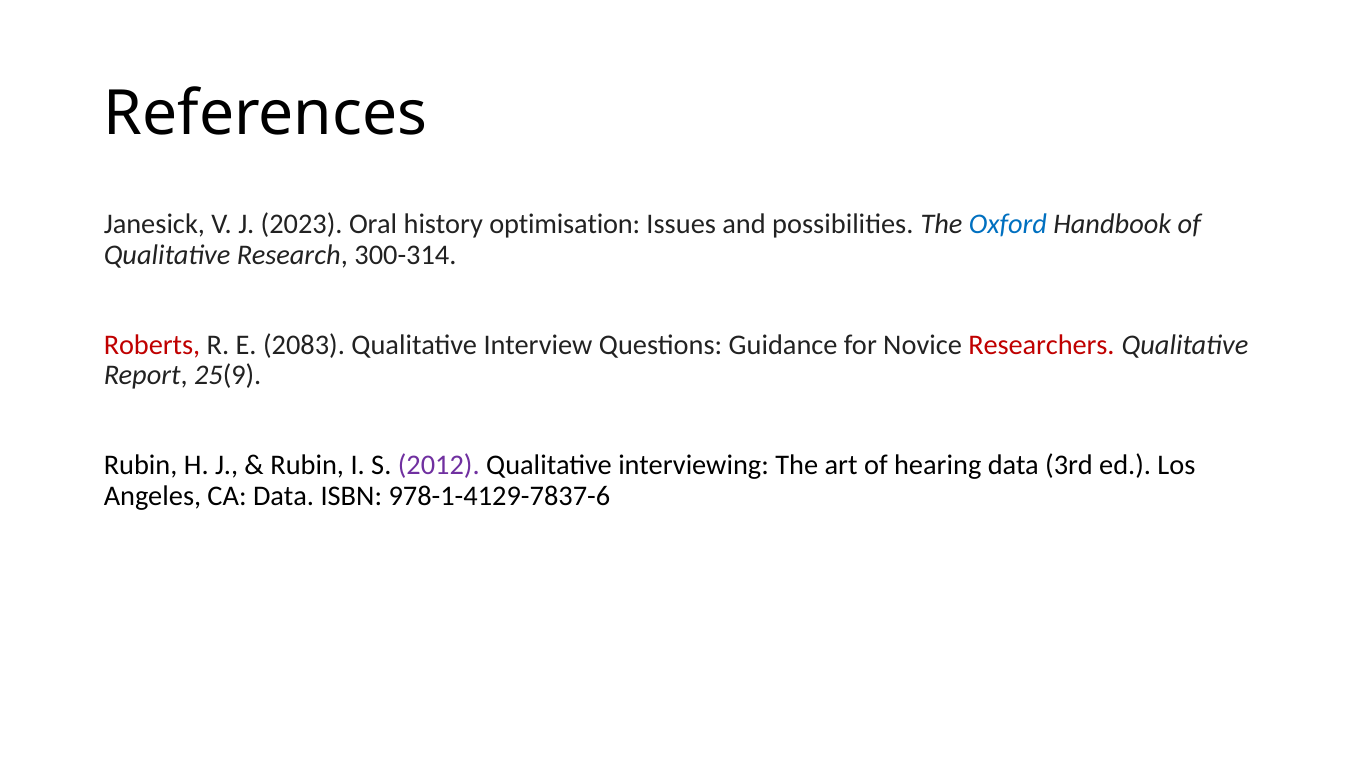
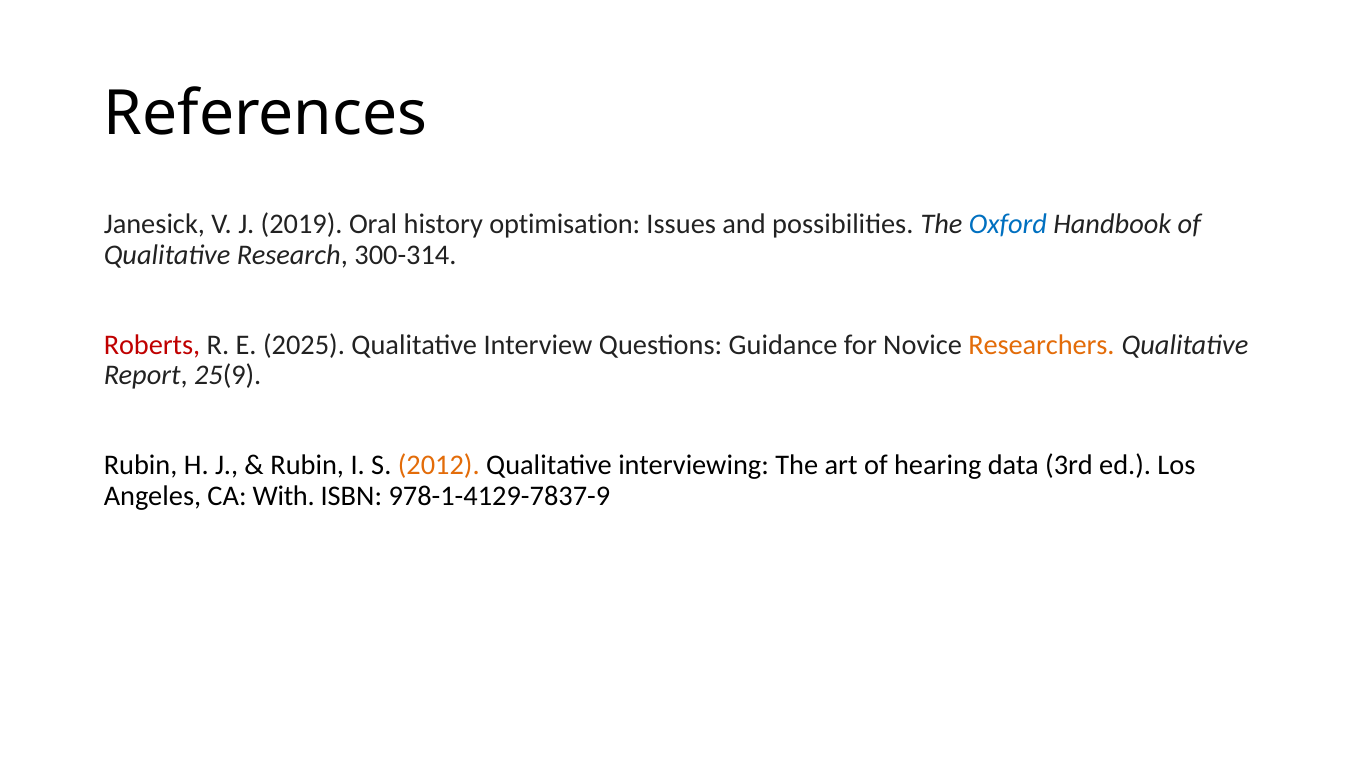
2023: 2023 -> 2019
2083: 2083 -> 2025
Researchers colour: red -> orange
2012 colour: purple -> orange
CA Data: Data -> With
978-1-4129-7837-6: 978-1-4129-7837-6 -> 978-1-4129-7837-9
